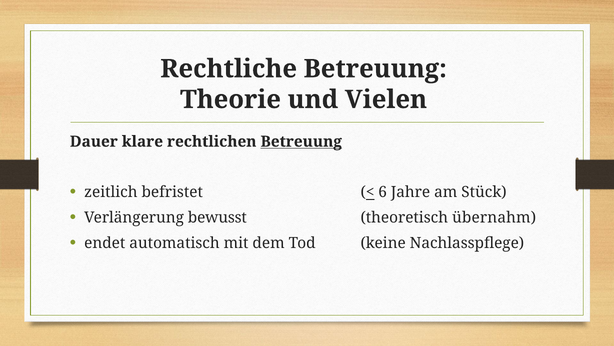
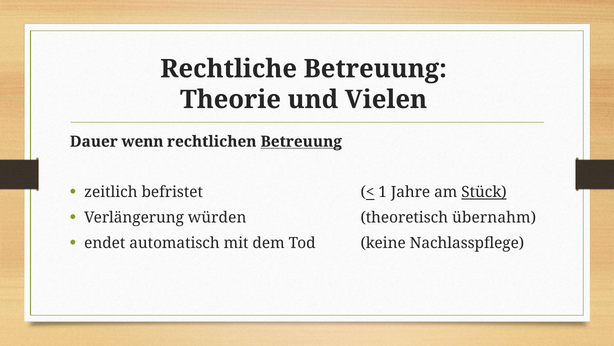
klare: klare -> wenn
6: 6 -> 1
Stück underline: none -> present
bewusst: bewusst -> würden
